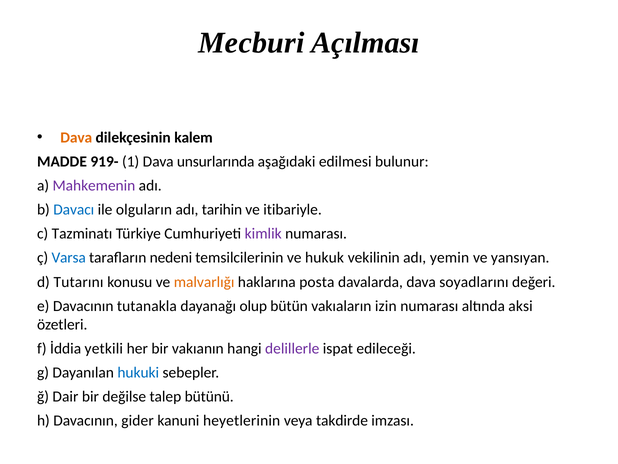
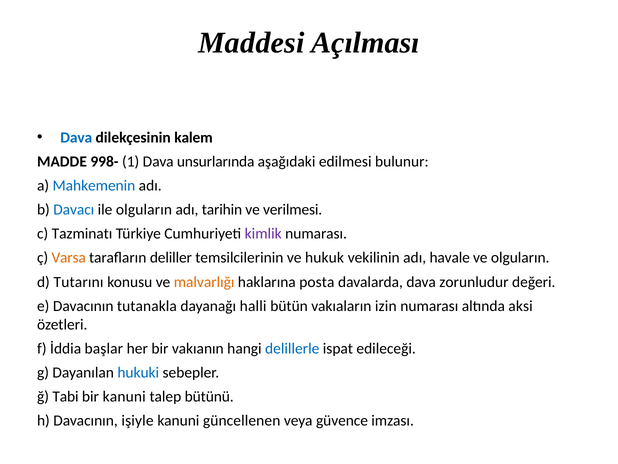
Mecburi: Mecburi -> Maddesi
Dava at (76, 137) colour: orange -> blue
919-: 919- -> 998-
Mahkemenin colour: purple -> blue
itibariyle: itibariyle -> verilmesi
Varsa colour: blue -> orange
nedeni: nedeni -> deliller
yemin: yemin -> havale
ve yansıyan: yansıyan -> olguların
soyadlarını: soyadlarını -> zorunludur
olup: olup -> halli
yetkili: yetkili -> başlar
delillerle colour: purple -> blue
Dair: Dair -> Tabi
bir değilse: değilse -> kanuni
gider: gider -> işiyle
heyetlerinin: heyetlerinin -> güncellenen
takdirde: takdirde -> güvence
